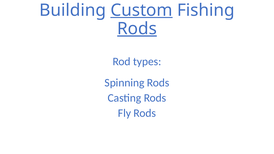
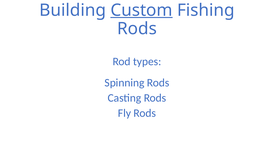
Rods at (137, 29) underline: present -> none
